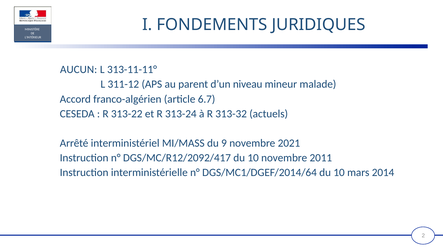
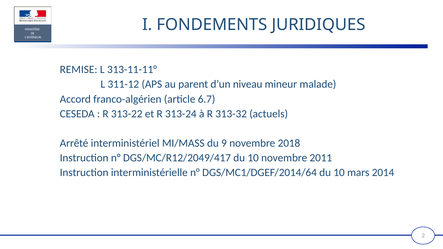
AUCUN: AUCUN -> REMISE
2021: 2021 -> 2018
DGS/MC/R12/2092/417: DGS/MC/R12/2092/417 -> DGS/MC/R12/2049/417
